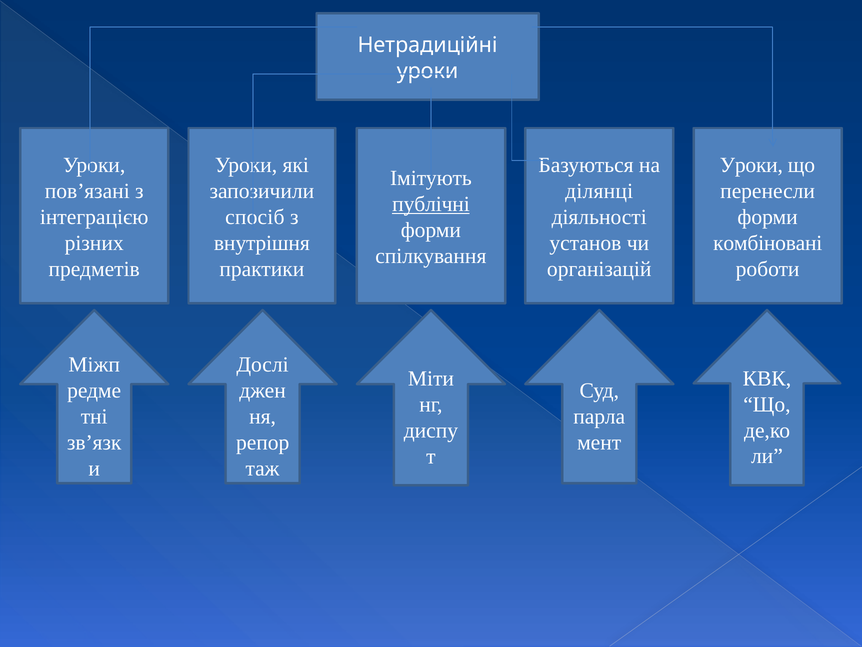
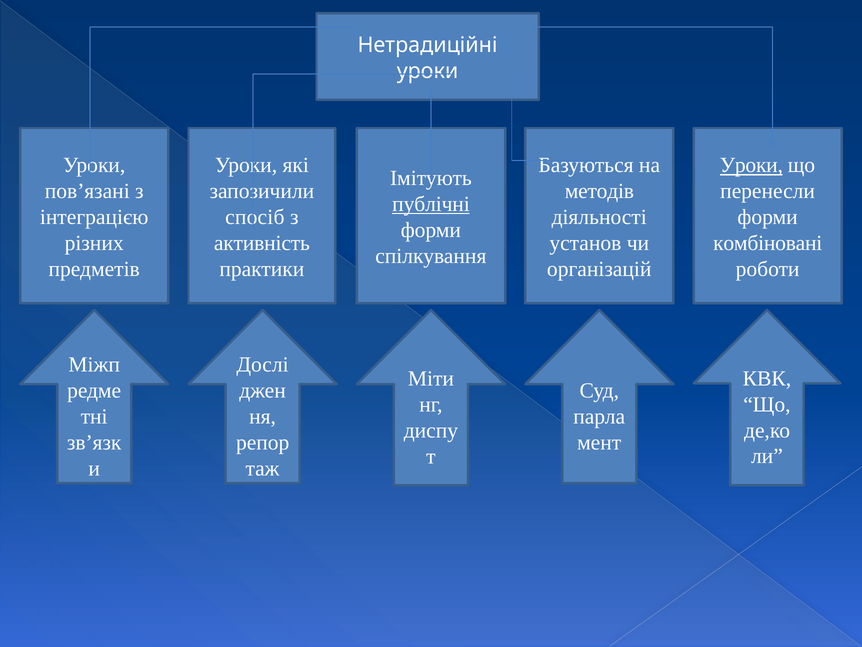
Уроки at (751, 165) underline: none -> present
ділянці: ділянці -> методів
внутрішня: внутрішня -> активність
